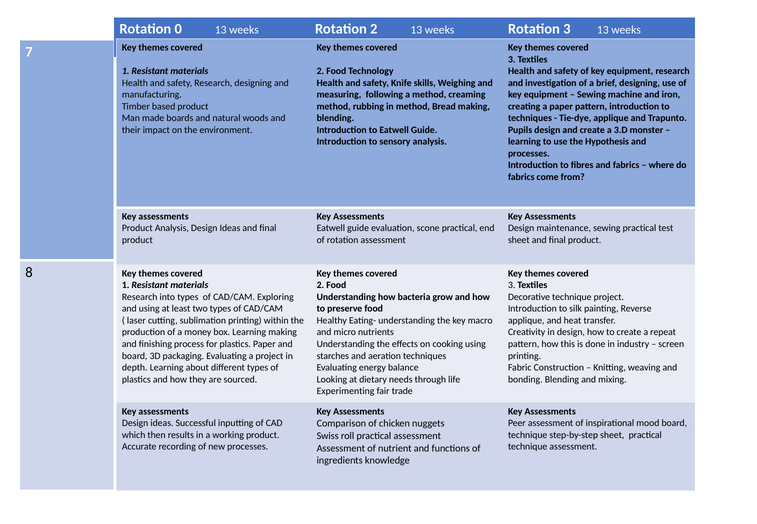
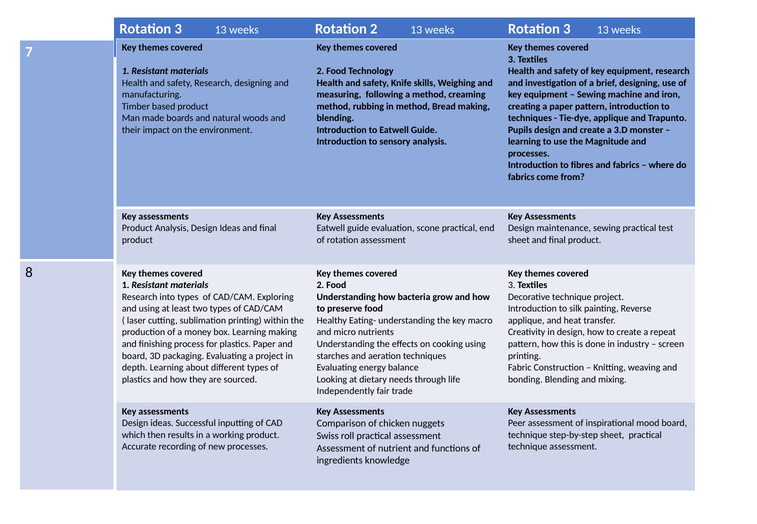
0 at (178, 29): 0 -> 3
Hypothesis: Hypothesis -> Magnitude
Experimenting: Experimenting -> Independently
